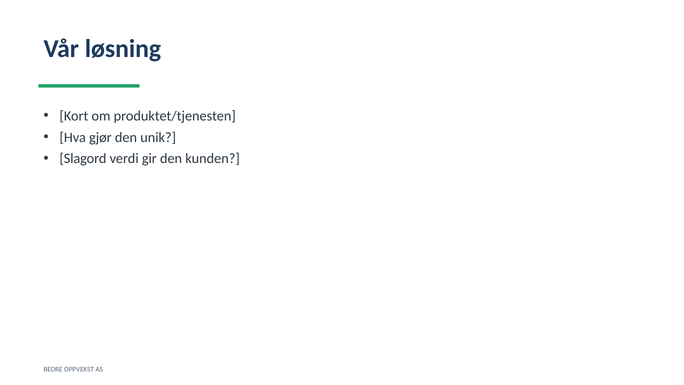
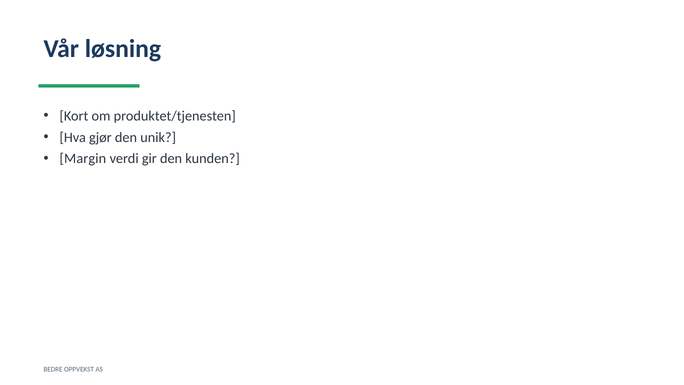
Slagord: Slagord -> Margin
